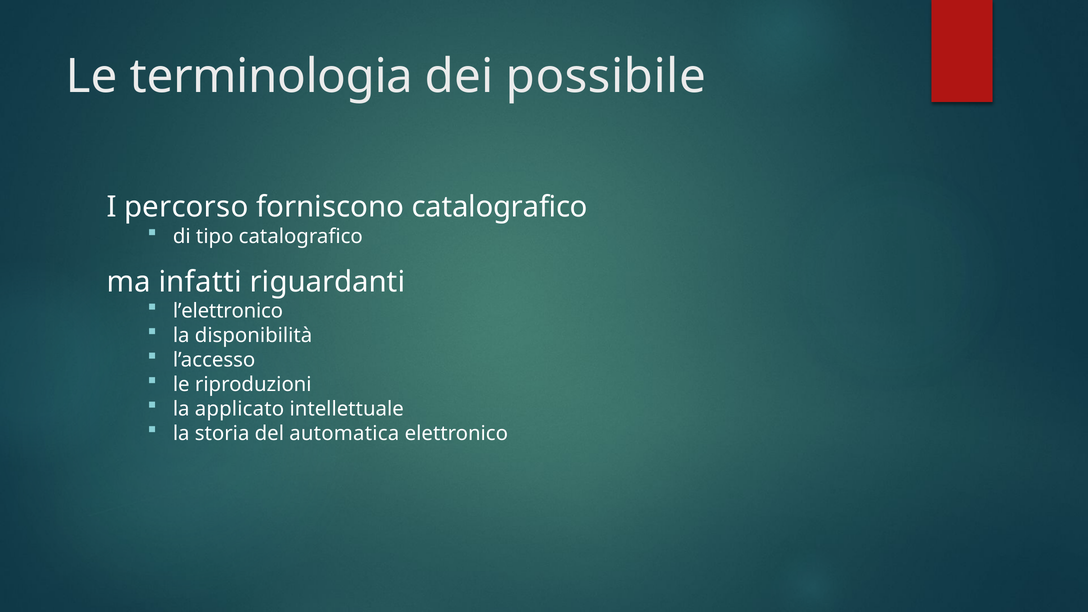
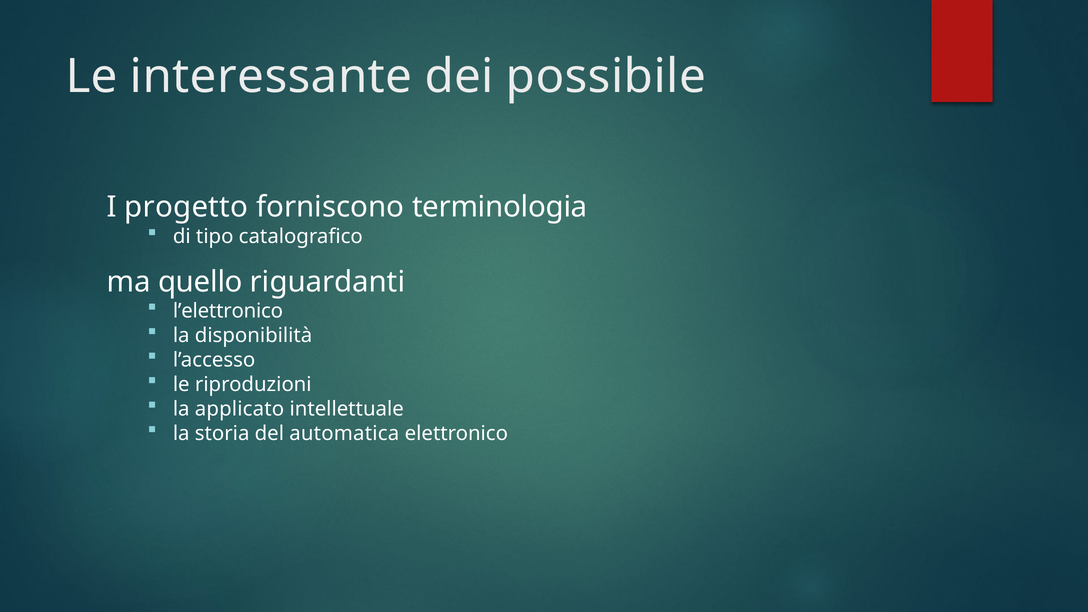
terminologia: terminologia -> interessante
percorso: percorso -> progetto
forniscono catalografico: catalografico -> terminologia
infatti: infatti -> quello
